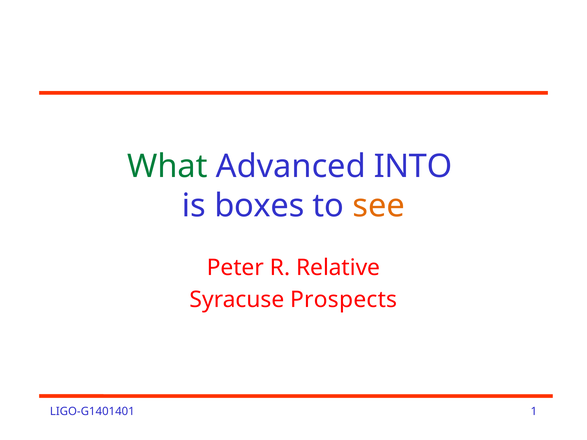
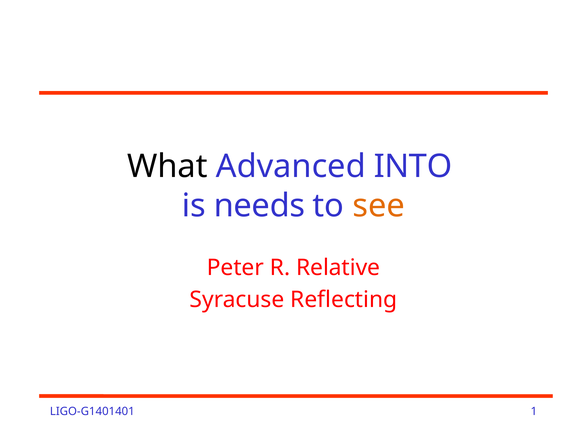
What colour: green -> black
boxes: boxes -> needs
Prospects: Prospects -> Reflecting
